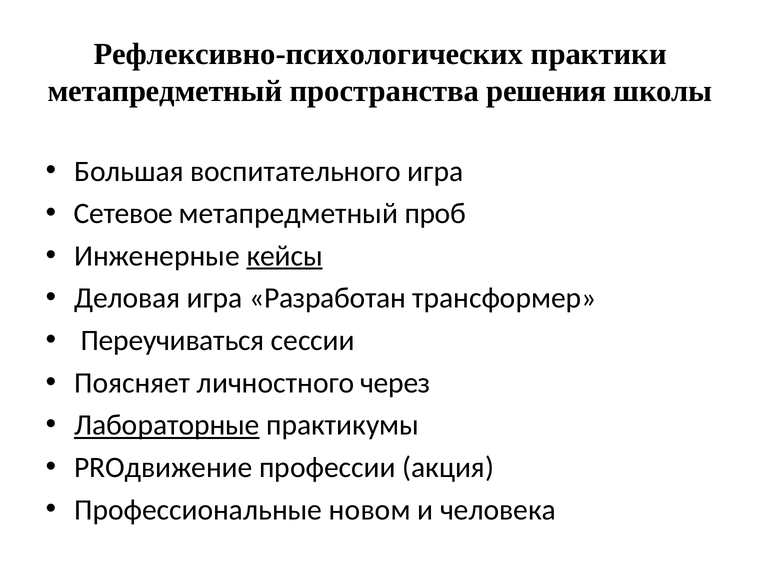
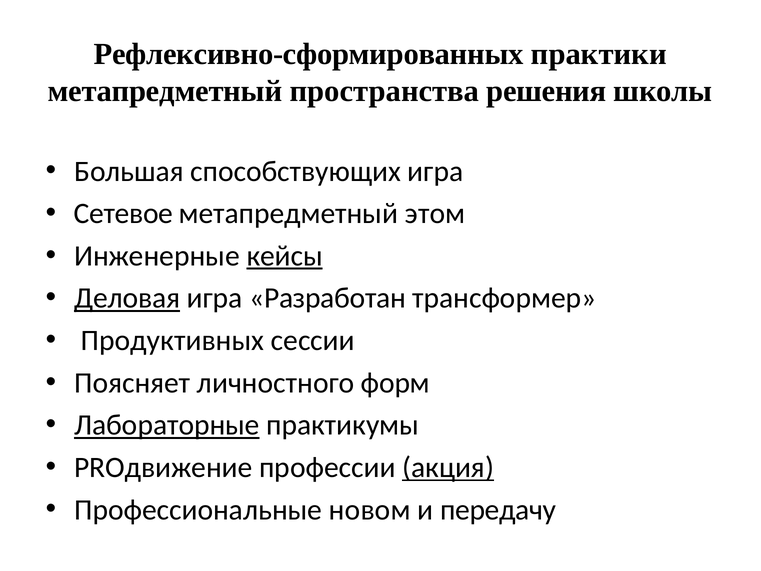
Рефлексивно-психологических: Рефлексивно-психологических -> Рефлексивно-сформированных
воспитательного: воспитательного -> способствующих
проб: проб -> этом
Деловая underline: none -> present
Переучиваться: Переучиваться -> Продуктивных
через: через -> форм
акция underline: none -> present
человека: человека -> передачу
